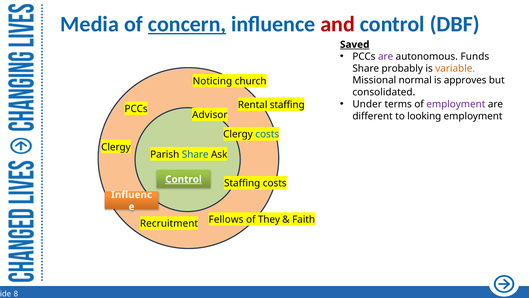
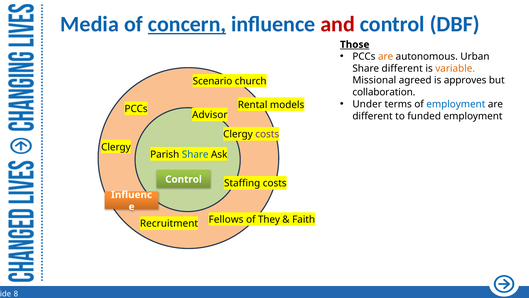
Saved: Saved -> Those
are at (386, 56) colour: purple -> orange
Funds: Funds -> Urban
Share probably: probably -> different
normal: normal -> agreed
Noticing: Noticing -> Scenario
consolidated: consolidated -> collaboration
employment at (456, 104) colour: purple -> blue
Rental staffing: staffing -> models
looking: looking -> funded
costs at (267, 134) colour: blue -> purple
Control at (184, 179) underline: present -> none
